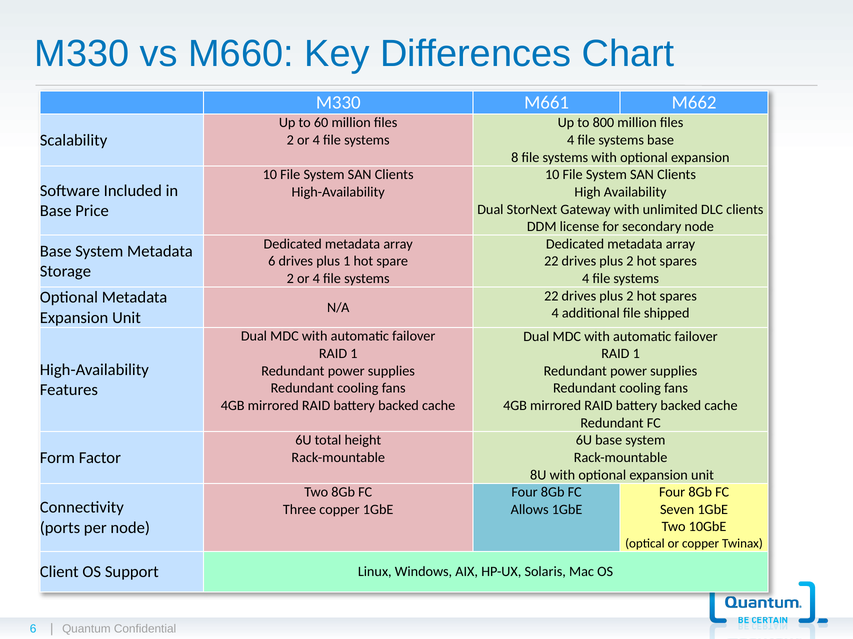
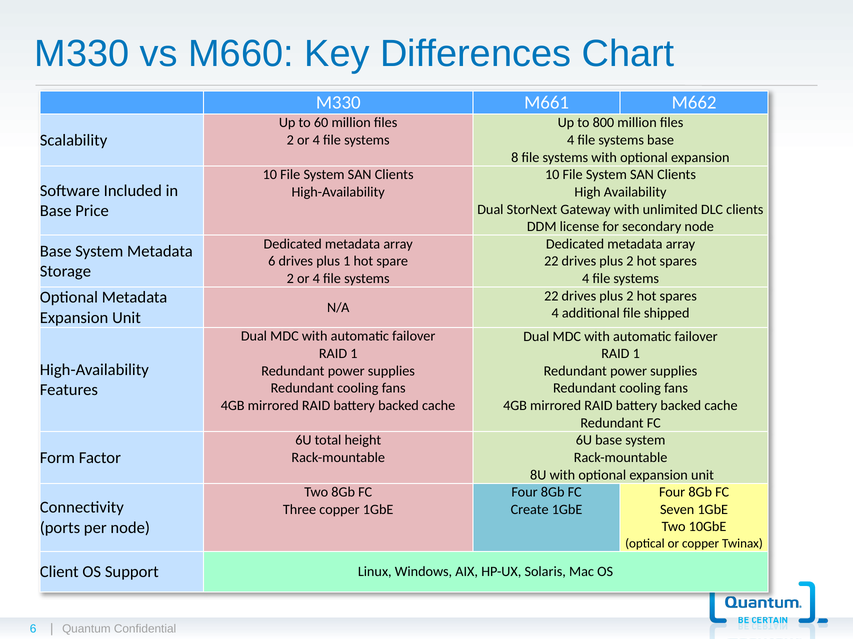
Allows: Allows -> Create
